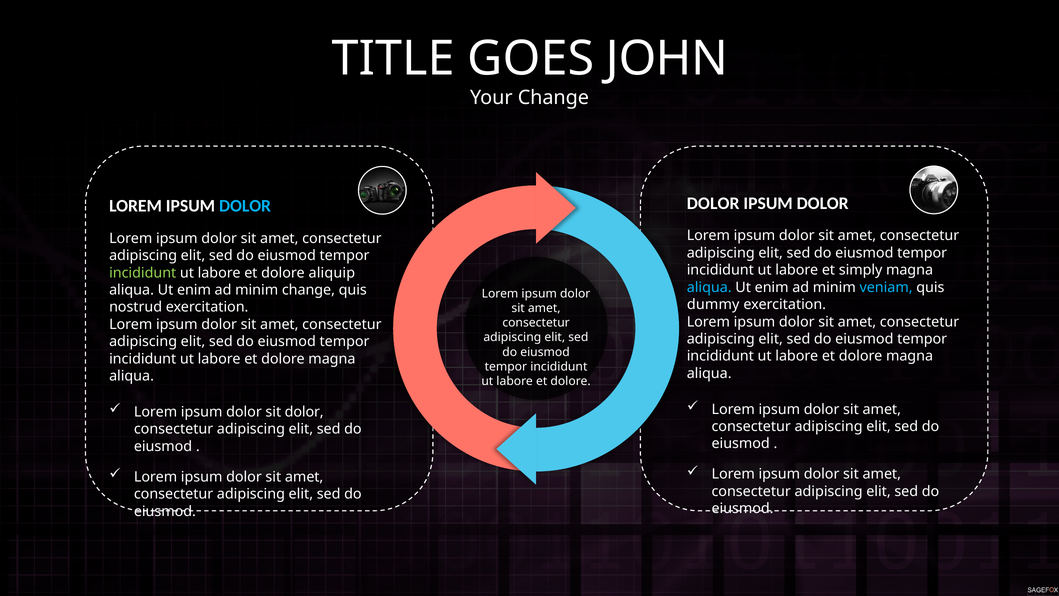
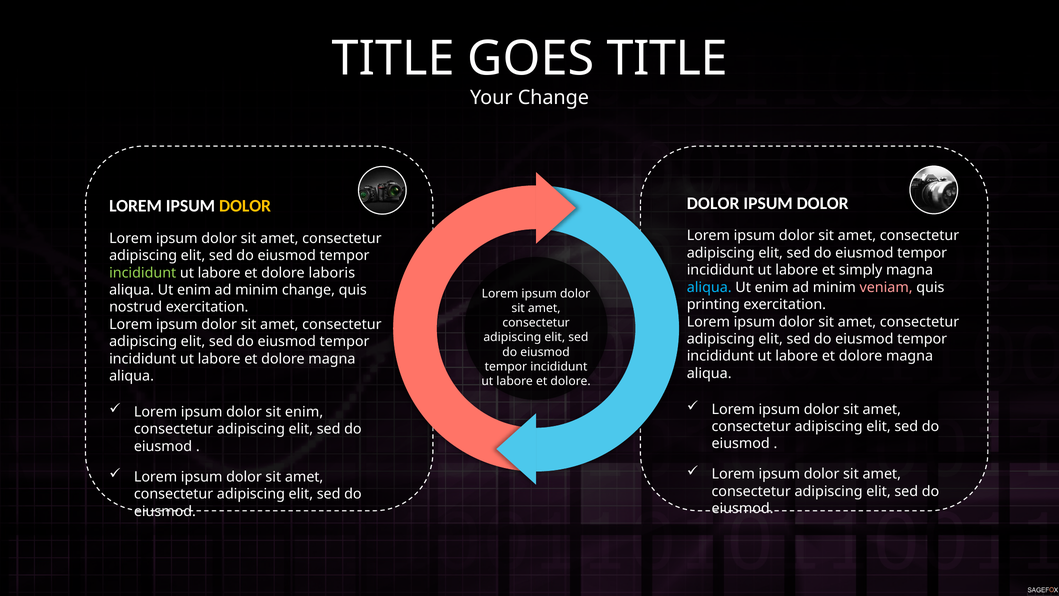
GOES JOHN: JOHN -> TITLE
DOLOR at (245, 206) colour: light blue -> yellow
aliquip: aliquip -> laboris
veniam colour: light blue -> pink
dummy: dummy -> printing
sit dolor: dolor -> enim
